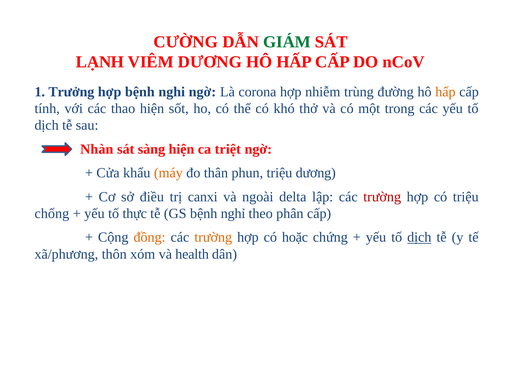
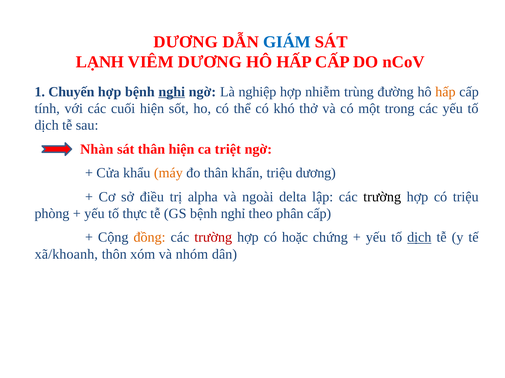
CƯỜNG at (186, 42): CƯỜNG -> DƯƠNG
GIÁM colour: green -> blue
Trưởng: Trưởng -> Chuyến
nghi underline: none -> present
corona: corona -> nghiệp
thao: thao -> cuối
sát sàng: sàng -> thân
phun: phun -> khẩn
canxi: canxi -> alpha
trường at (382, 197) colour: red -> black
chống: chống -> phòng
trường at (213, 238) colour: orange -> red
xã/phương: xã/phương -> xã/khoanh
health: health -> nhóm
